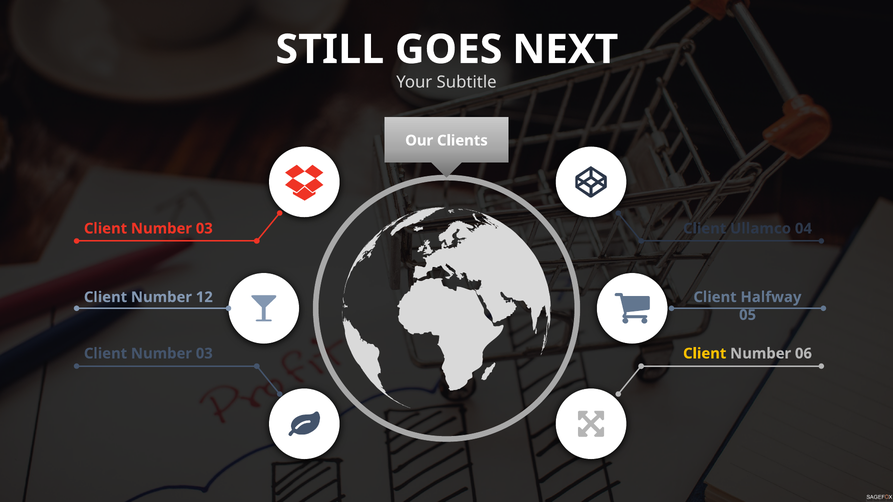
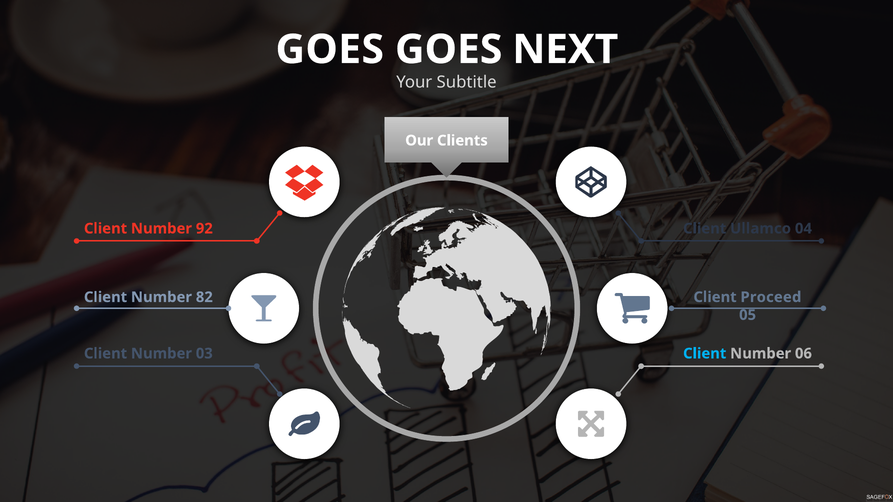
STILL at (330, 50): STILL -> GOES
03 at (204, 229): 03 -> 92
Halfway: Halfway -> Proceed
12: 12 -> 82
Client at (705, 354) colour: yellow -> light blue
